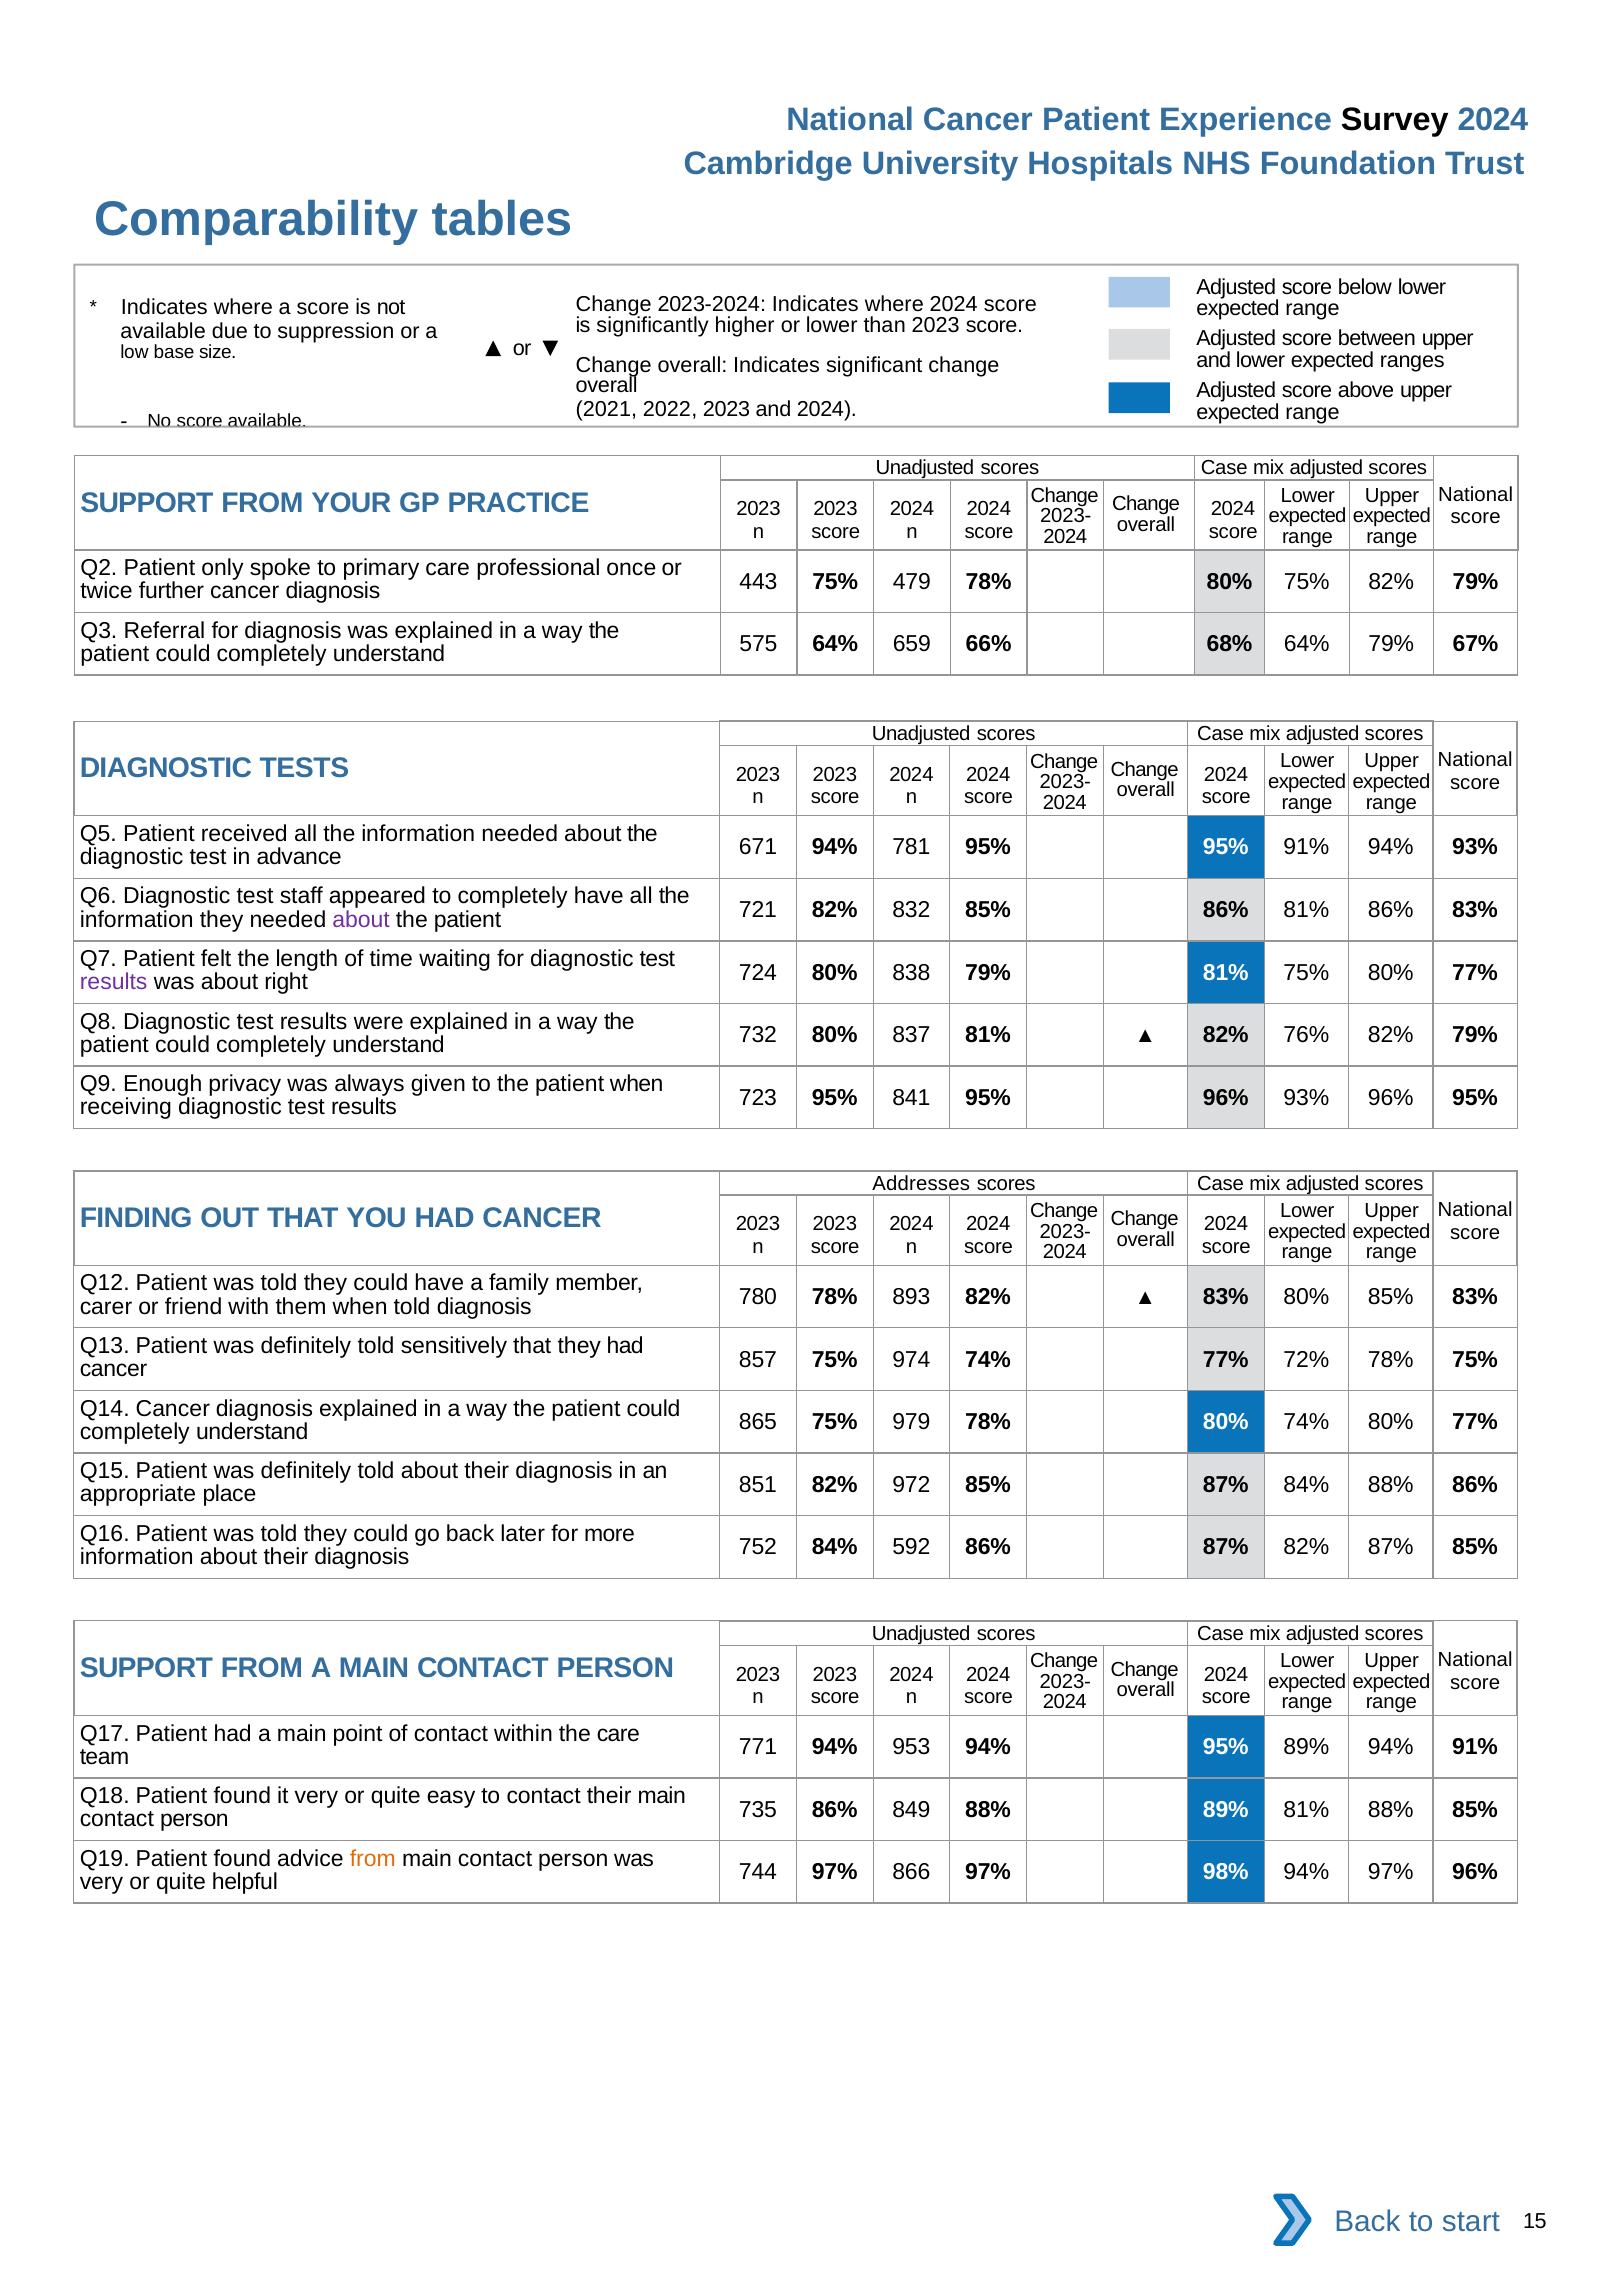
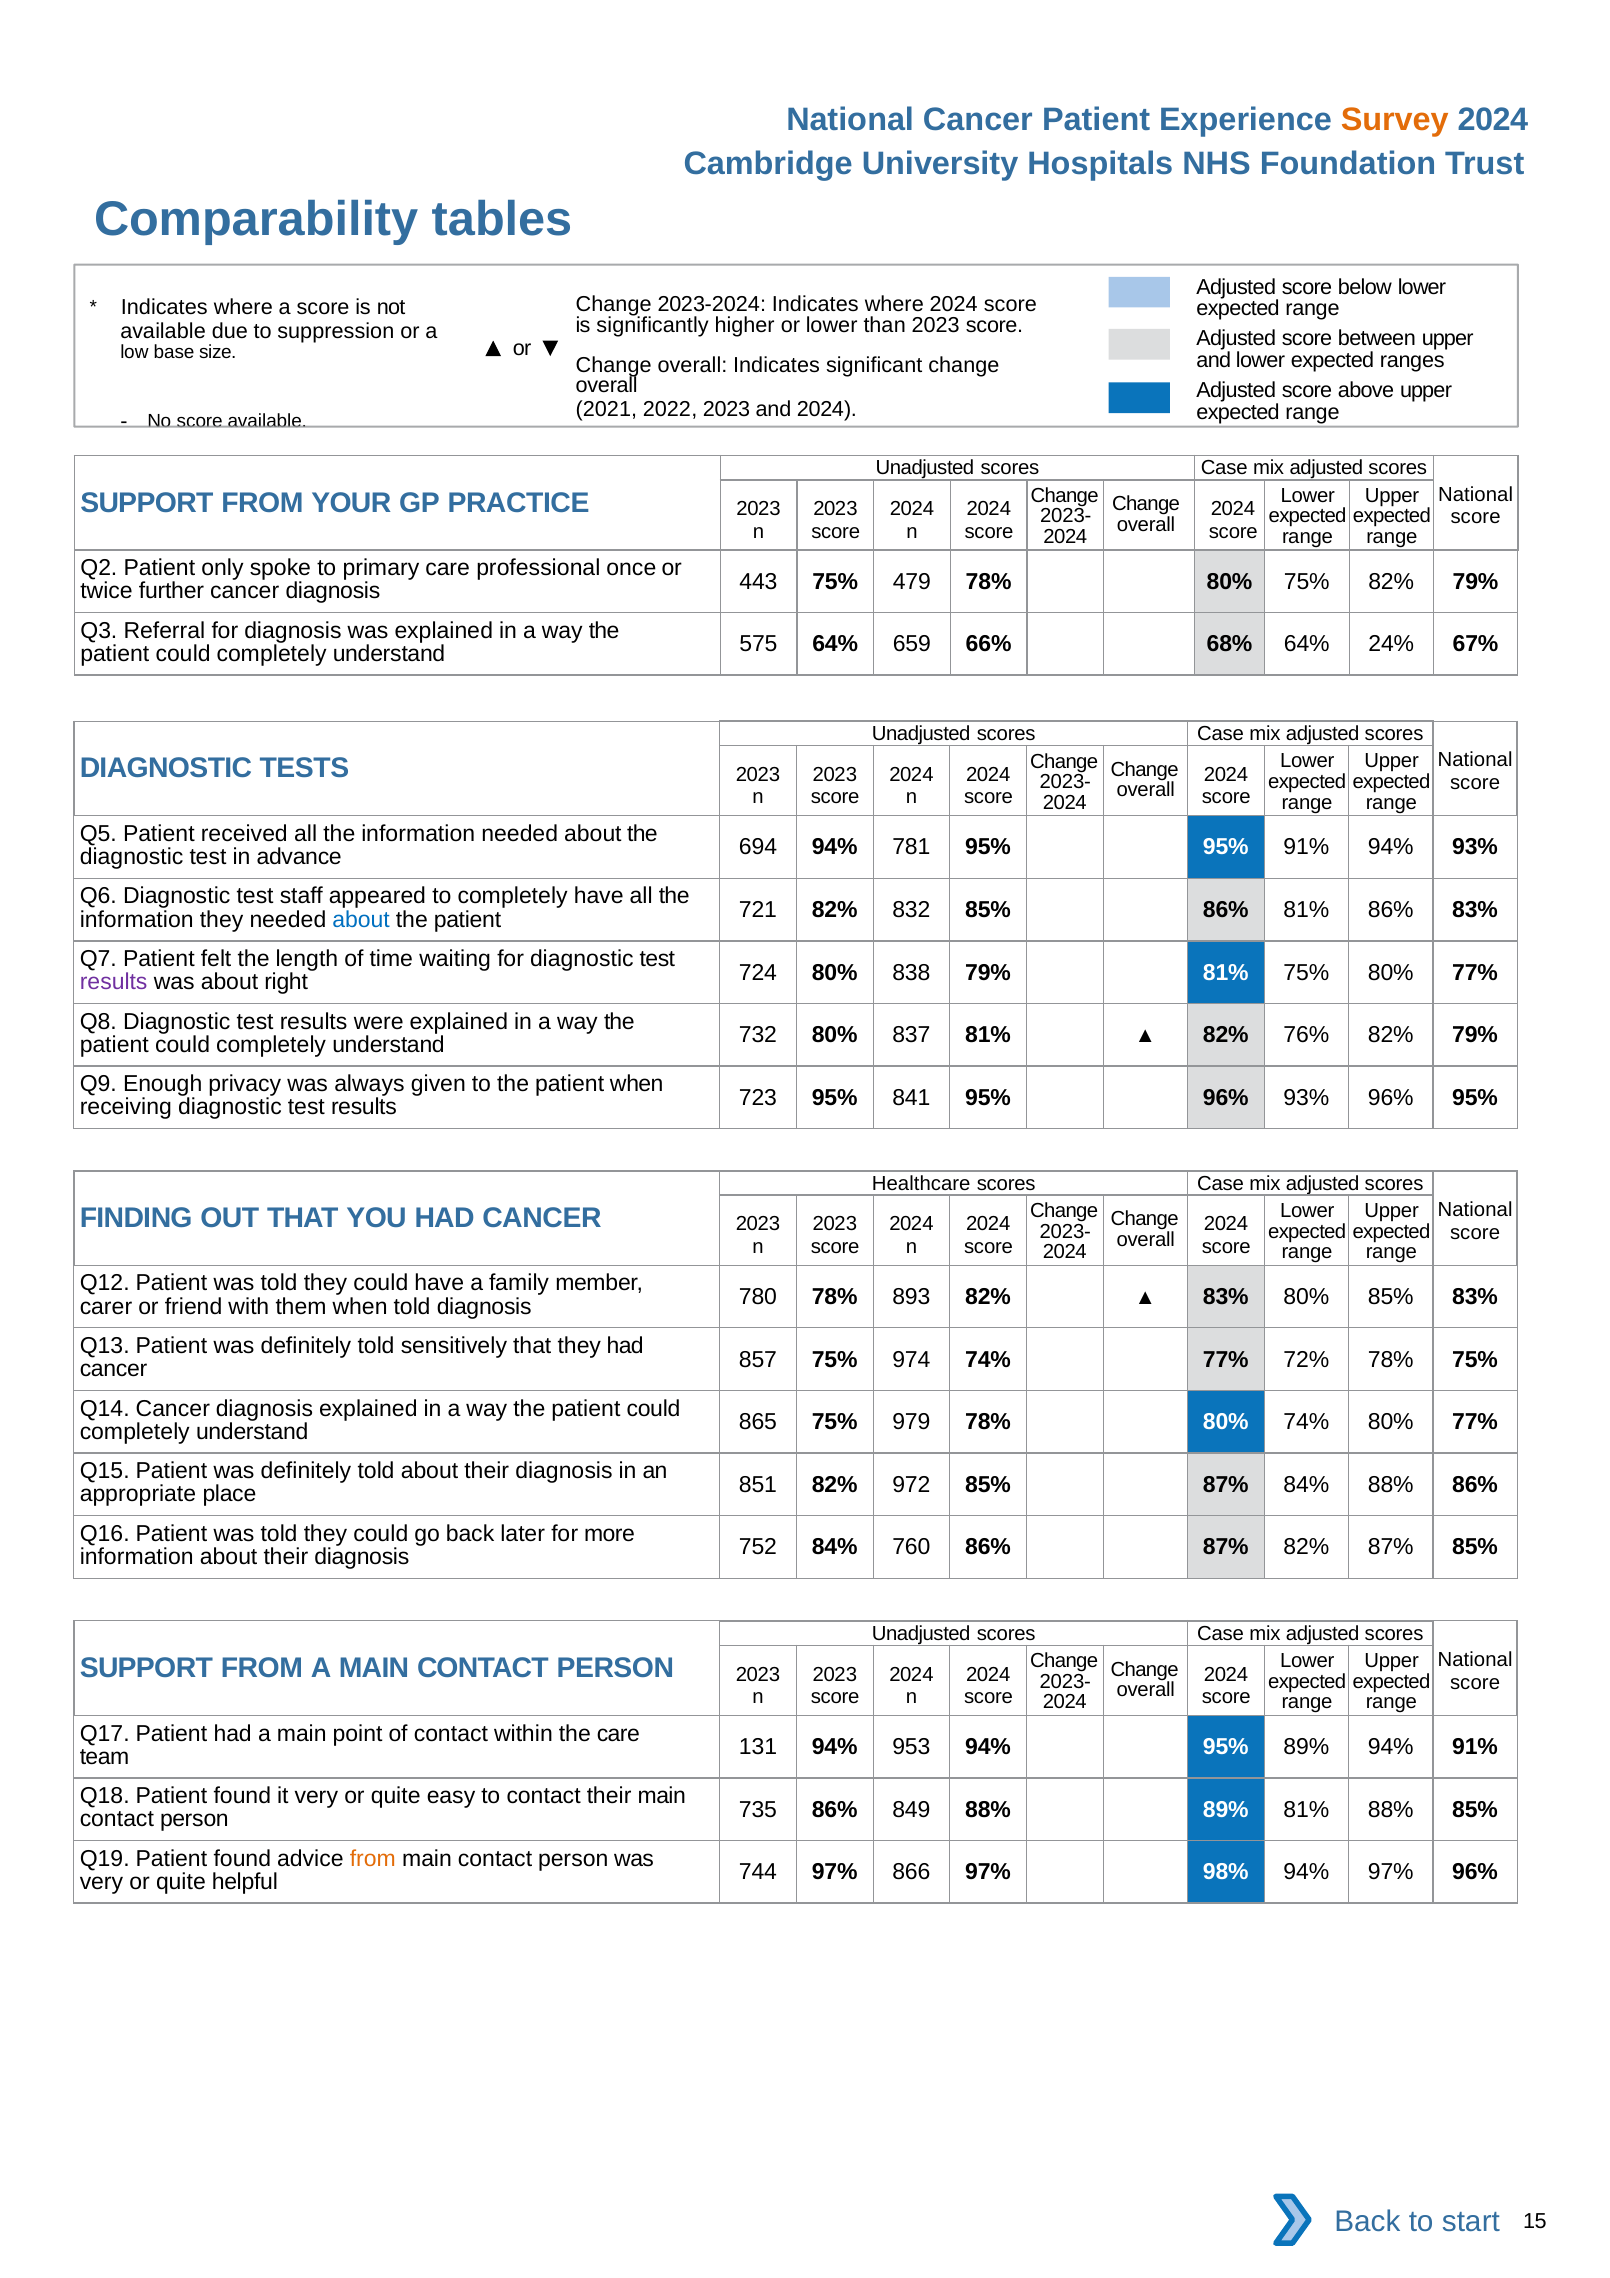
Survey colour: black -> orange
64% 79%: 79% -> 24%
671: 671 -> 694
about at (361, 920) colour: purple -> blue
Addresses: Addresses -> Healthcare
592: 592 -> 760
771: 771 -> 131
